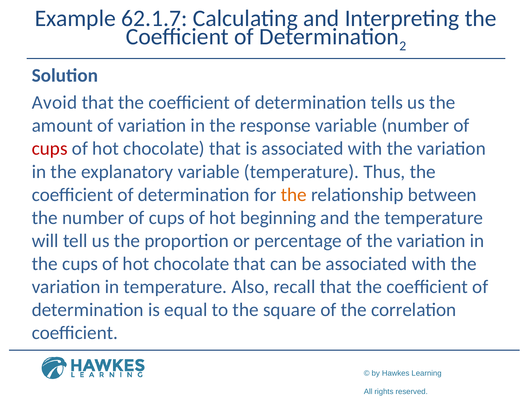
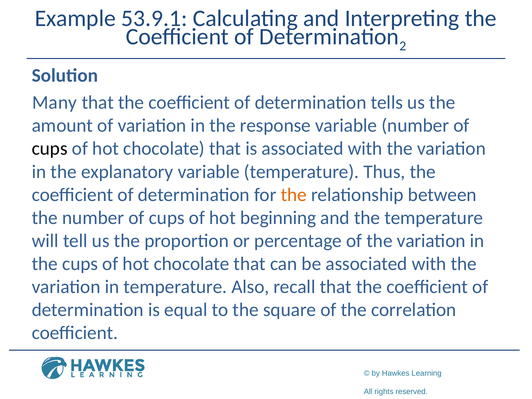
62.1.7: 62.1.7 -> 53.9.1
Avoid: Avoid -> Many
cups at (50, 149) colour: red -> black
